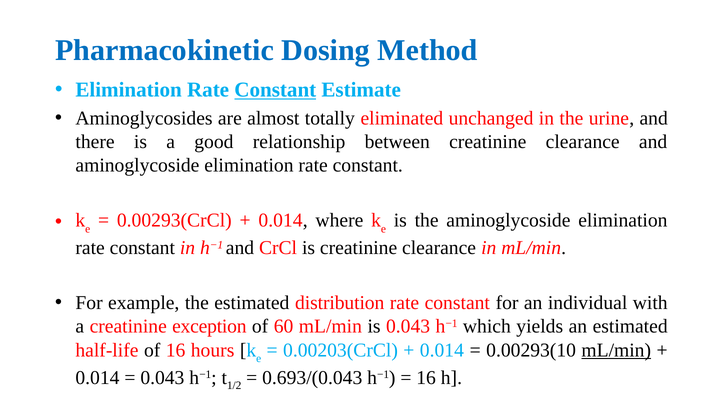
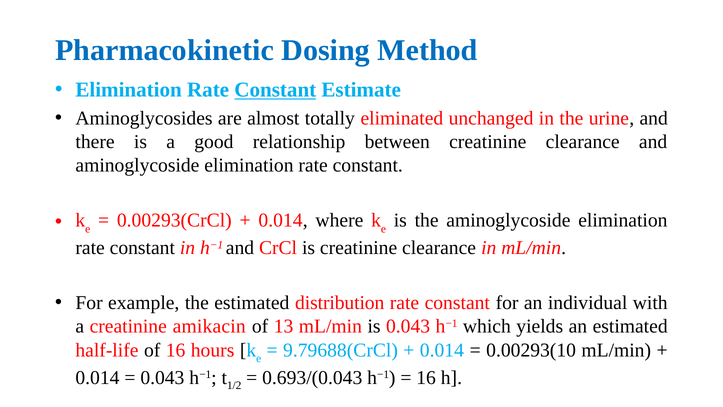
exception: exception -> amikacin
60: 60 -> 13
0.00203(CrCl: 0.00203(CrCl -> 9.79688(CrCl
mL/min at (616, 350) underline: present -> none
